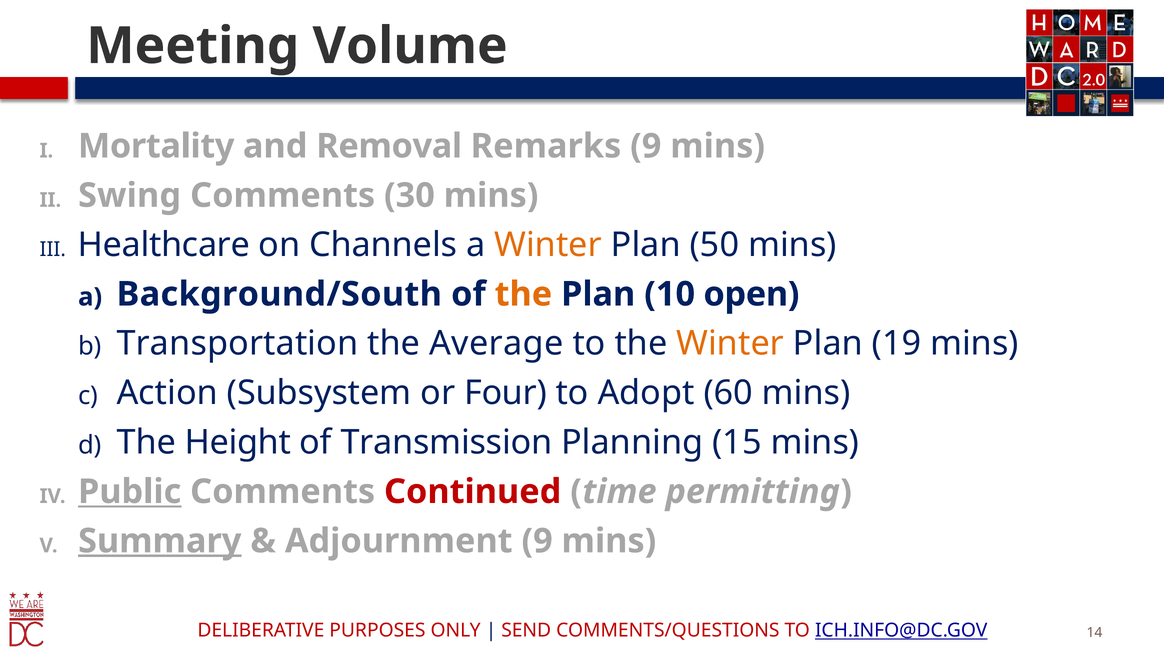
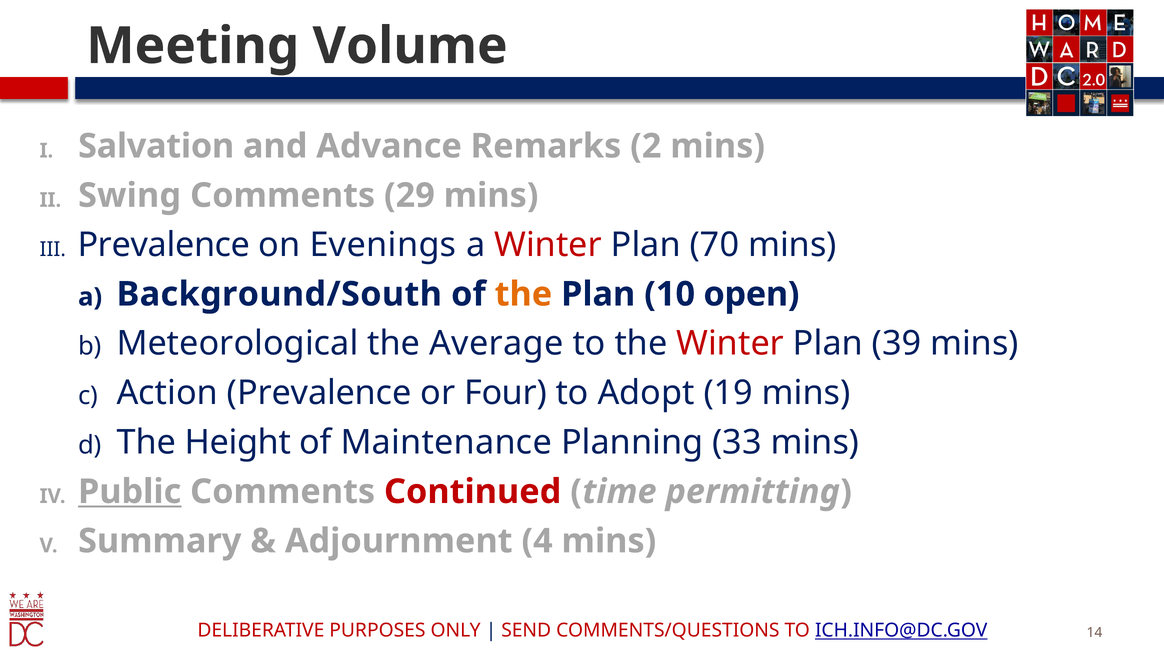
Mortality: Mortality -> Salvation
Removal: Removal -> Advance
Remarks 9: 9 -> 2
30: 30 -> 29
Healthcare at (164, 245): Healthcare -> Prevalence
Channels: Channels -> Evenings
Winter at (548, 245) colour: orange -> red
50: 50 -> 70
Transportation: Transportation -> Meteorological
Winter at (730, 343) colour: orange -> red
19: 19 -> 39
Action Subsystem: Subsystem -> Prevalence
60: 60 -> 19
Transmission: Transmission -> Maintenance
15: 15 -> 33
Summary underline: present -> none
Adjournment 9: 9 -> 4
